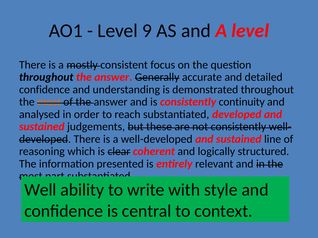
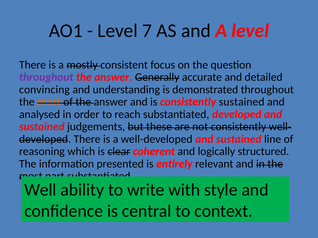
9: 9 -> 7
throughout at (46, 77) colour: black -> purple
confidence at (45, 90): confidence -> convincing
consistently continuity: continuity -> sustained
